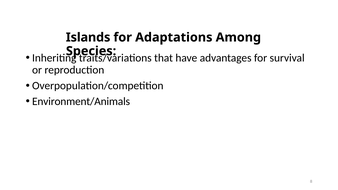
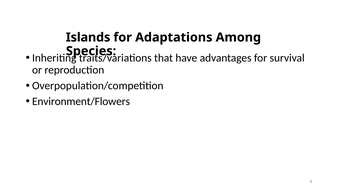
Environment/Animals: Environment/Animals -> Environment/Flowers
